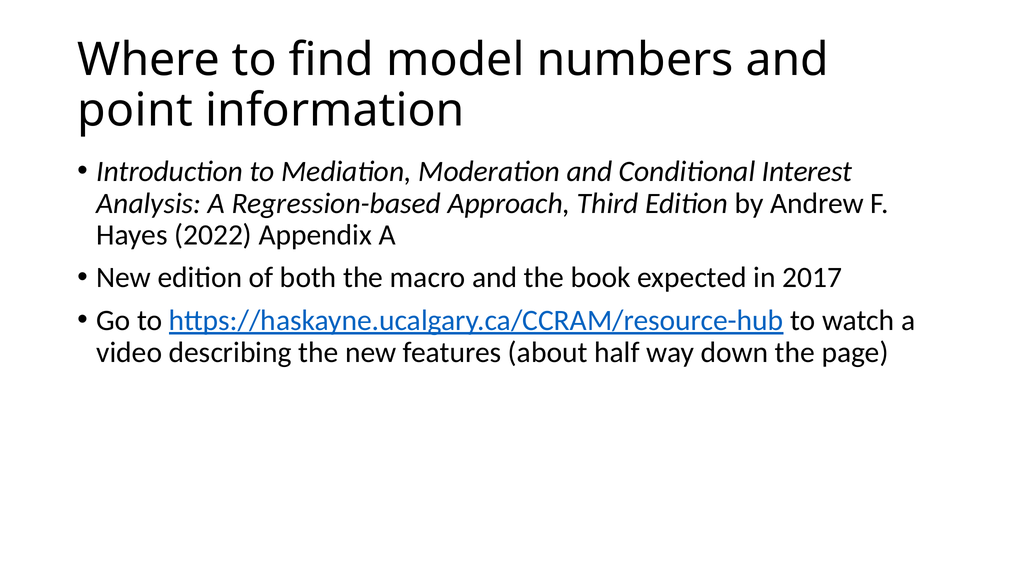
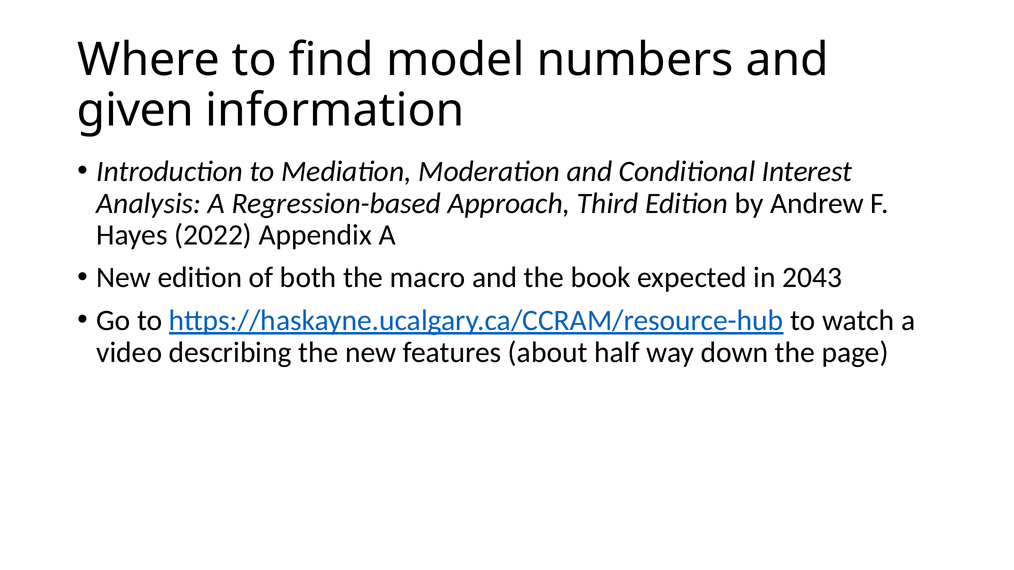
point: point -> given
2017: 2017 -> 2043
